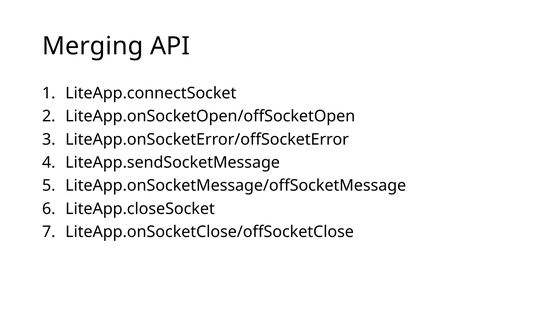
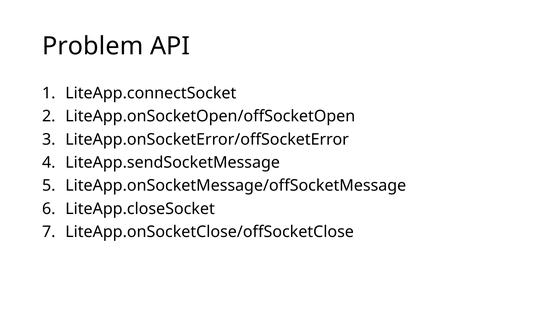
Merging: Merging -> Problem
